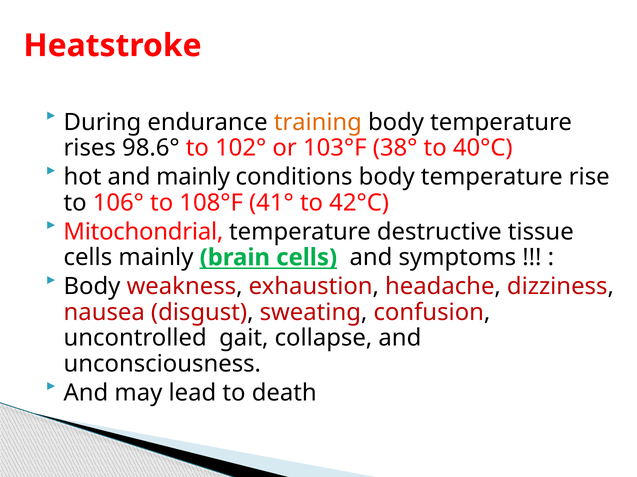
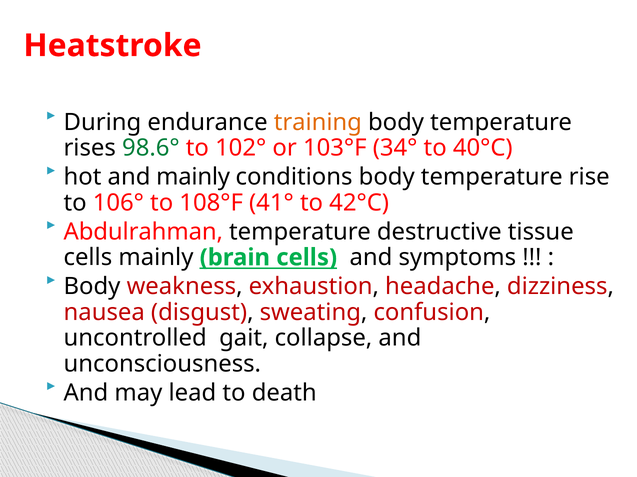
98.6° colour: black -> green
38°: 38° -> 34°
Mitochondrial: Mitochondrial -> Abdulrahman
